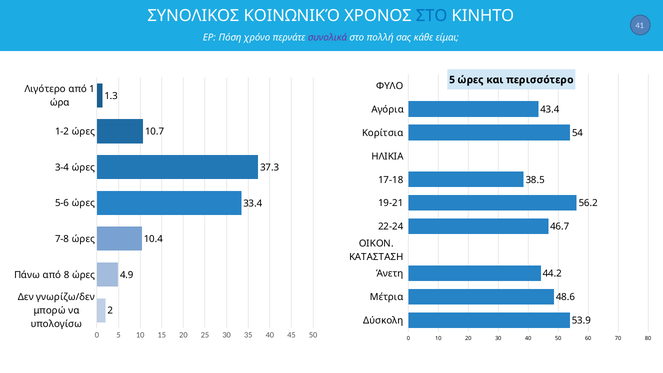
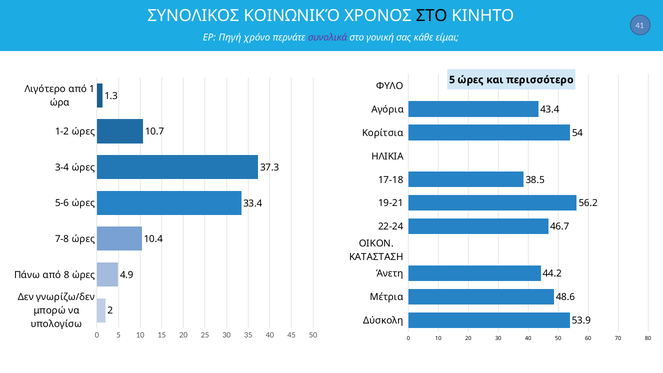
ΣΤΟ at (432, 16) colour: blue -> black
Πόση: Πόση -> Πηγή
πολλή: πολλή -> γονική
